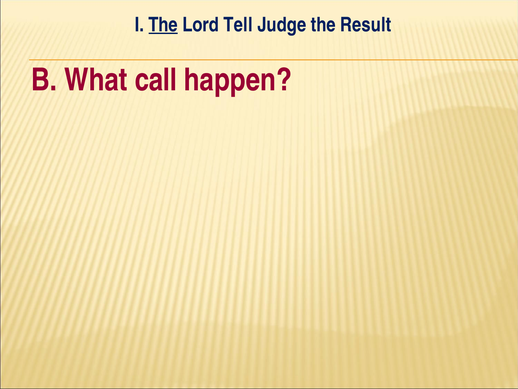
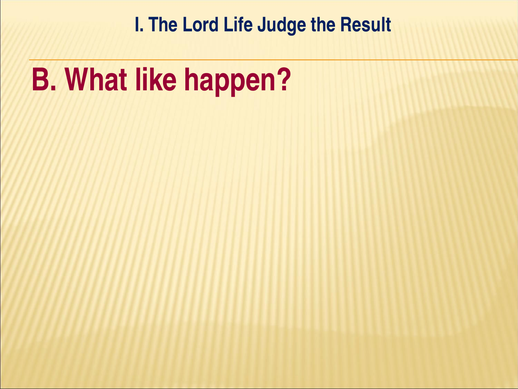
The at (163, 25) underline: present -> none
Tell: Tell -> Life
call: call -> like
